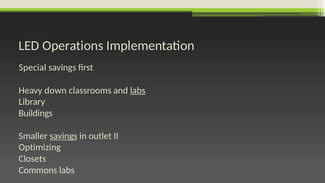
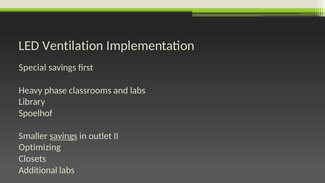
Operations: Operations -> Ventilation
down: down -> phase
labs at (138, 90) underline: present -> none
Buildings: Buildings -> Spoelhof
Commons: Commons -> Additional
